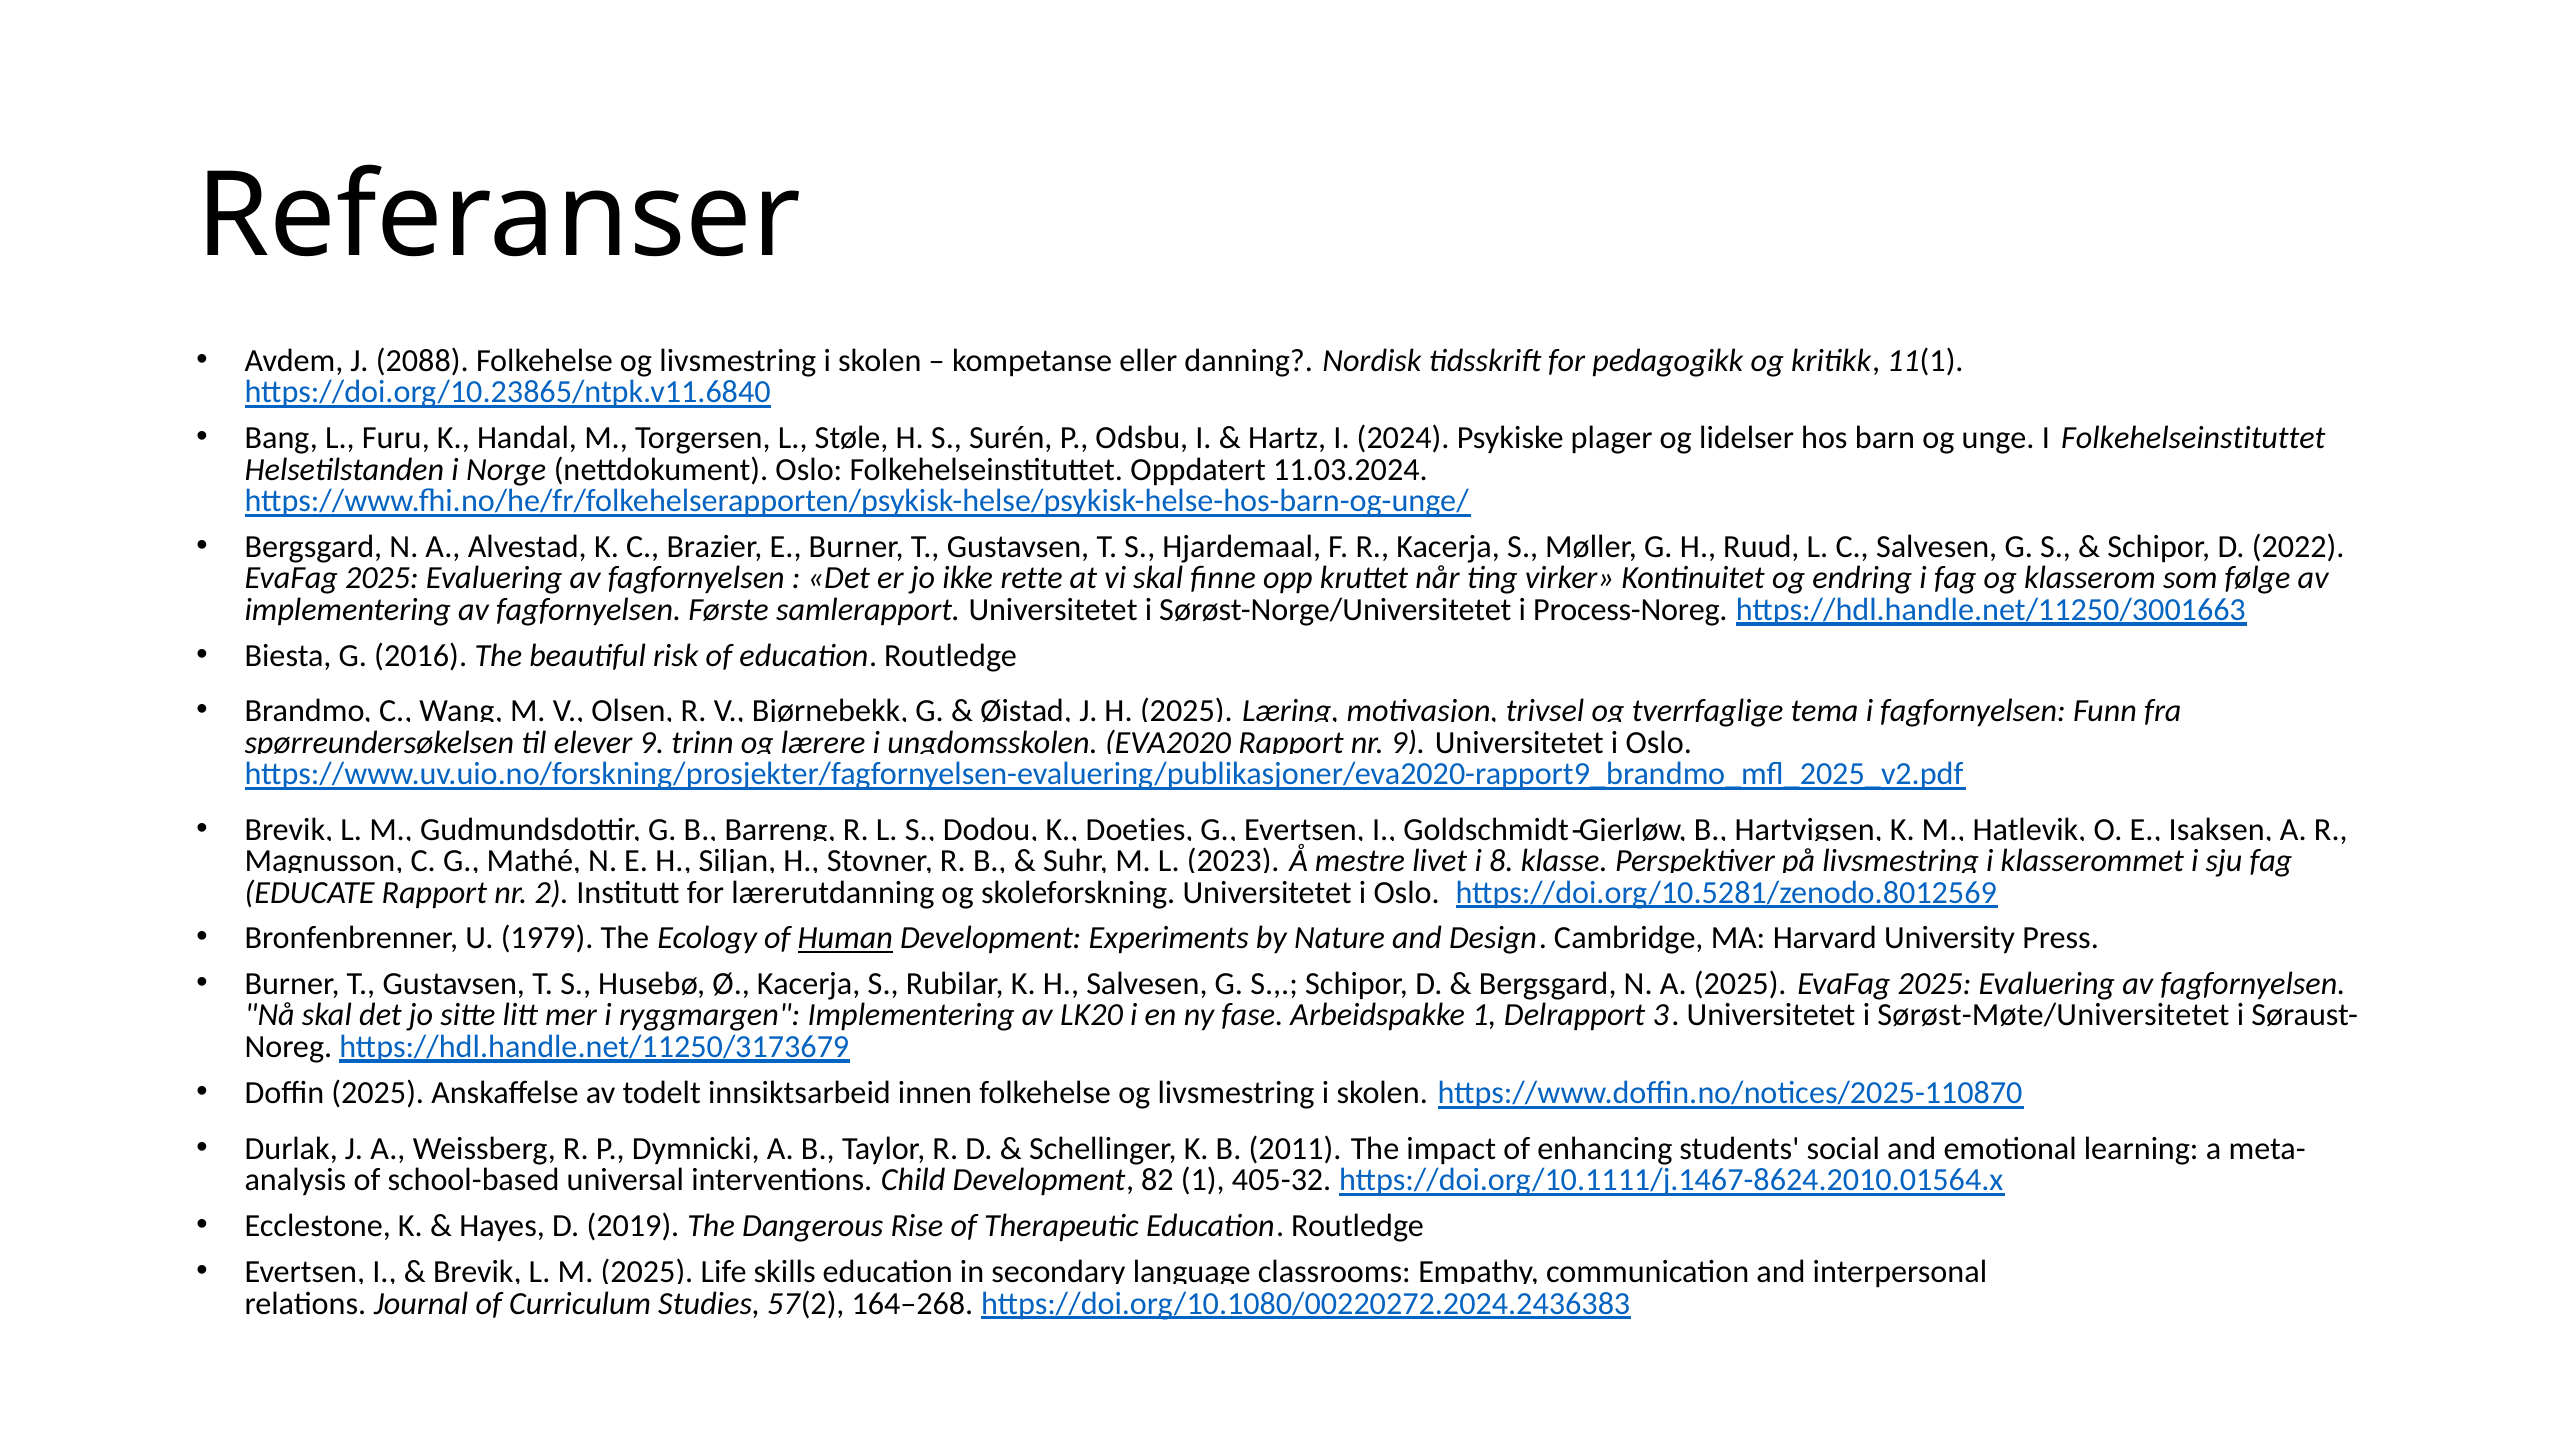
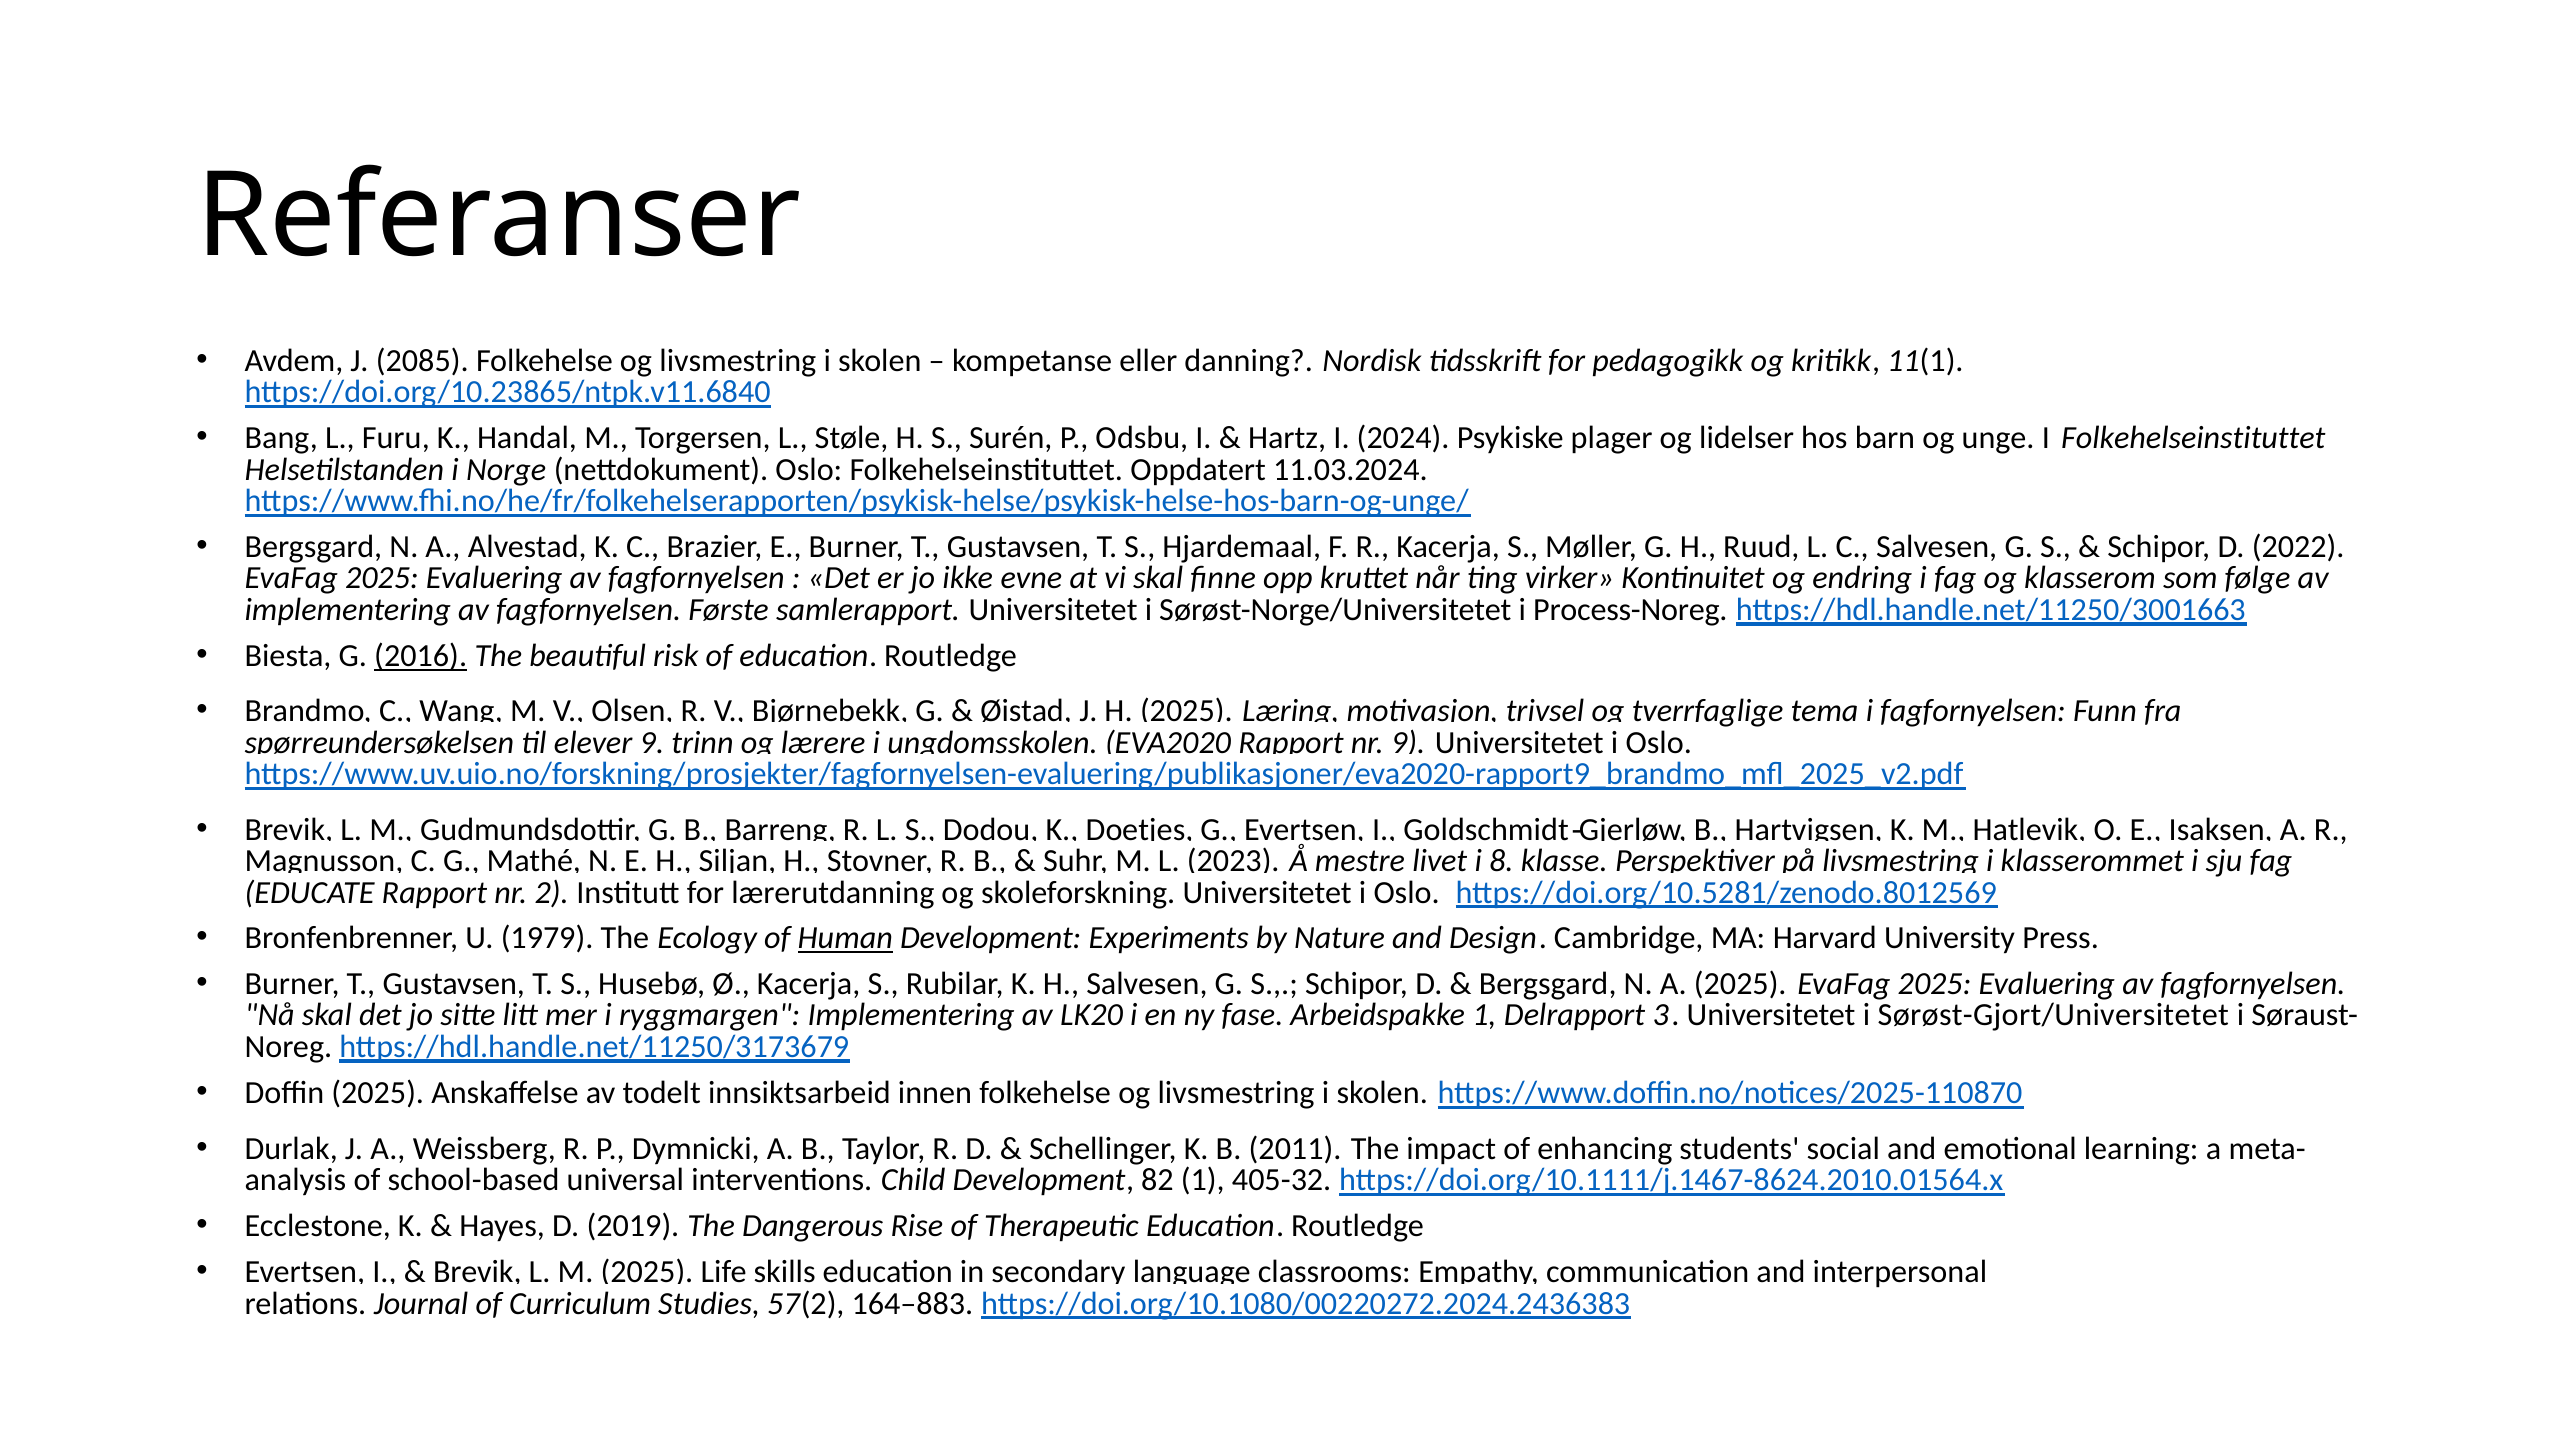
2088: 2088 -> 2085
rette: rette -> evne
2016 underline: none -> present
Sørøst-Møte/Universitetet: Sørøst-Møte/Universitetet -> Sørøst-Gjort/Universitetet
164–268: 164–268 -> 164–883
